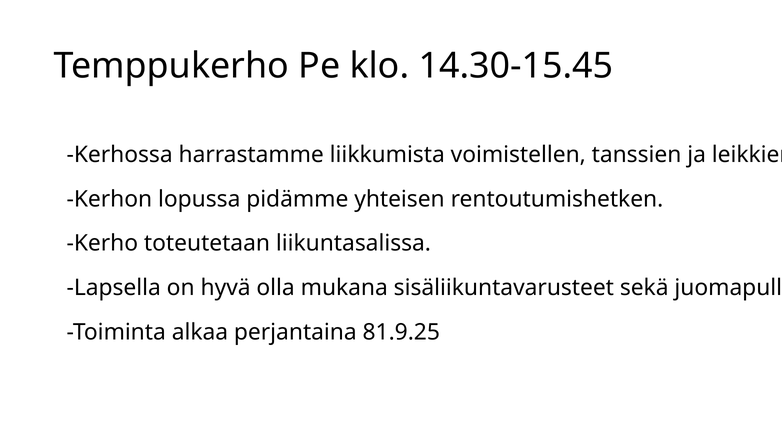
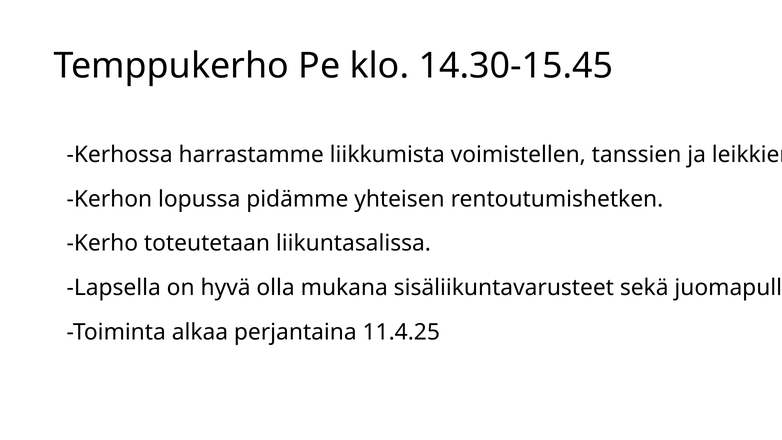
81.9.25: 81.9.25 -> 11.4.25
